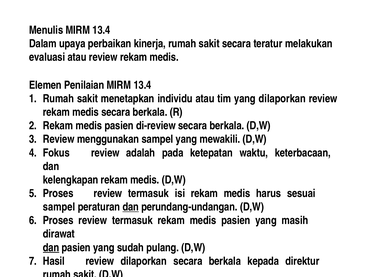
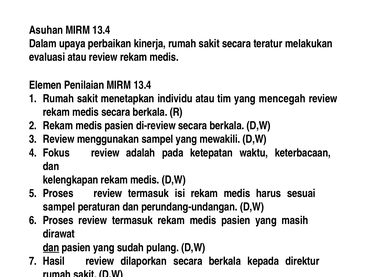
Menulis: Menulis -> Asuhan
yang dilaporkan: dilaporkan -> mencegah
dan at (131, 207) underline: present -> none
